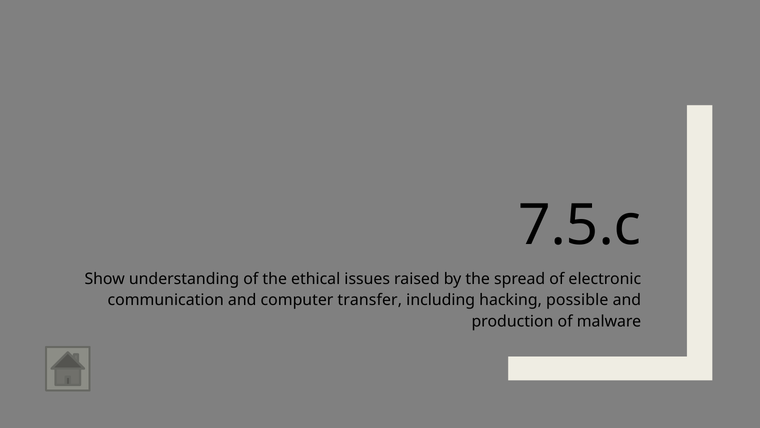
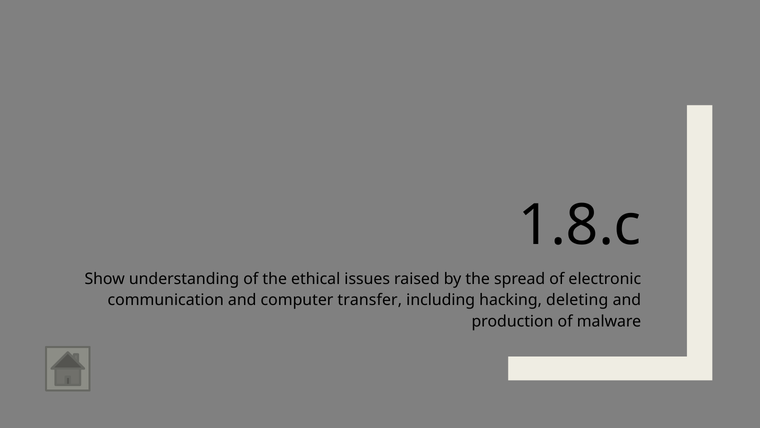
7.5.c: 7.5.c -> 1.8.c
possible: possible -> deleting
